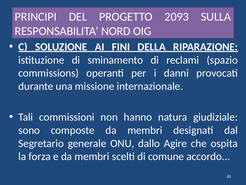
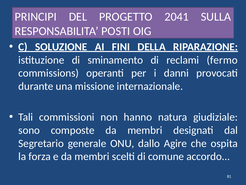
2093: 2093 -> 2041
NORD: NORD -> POSTI
spazio: spazio -> fermo
